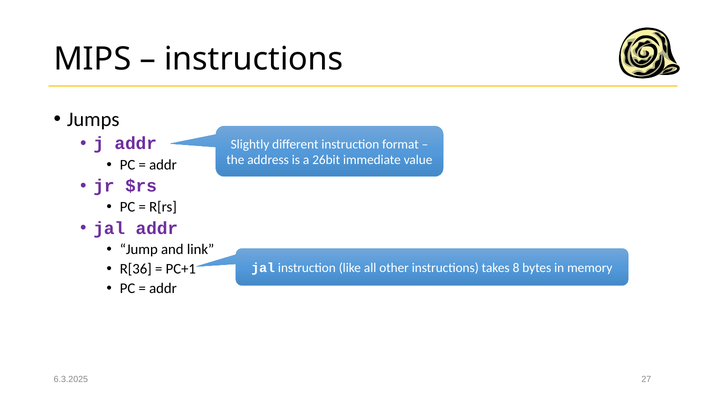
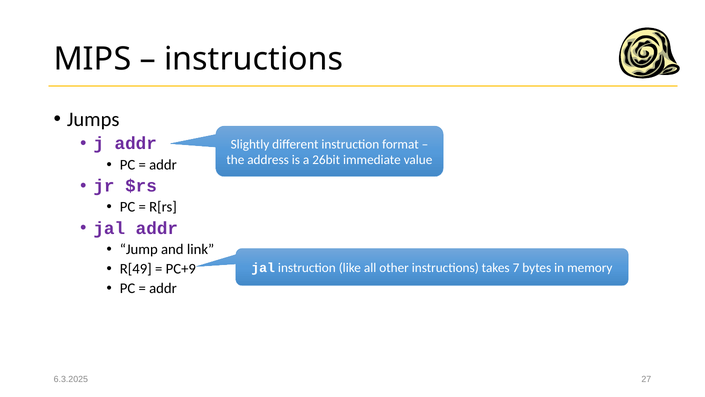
R[36: R[36 -> R[49
PC+1: PC+1 -> PC+9
8: 8 -> 7
